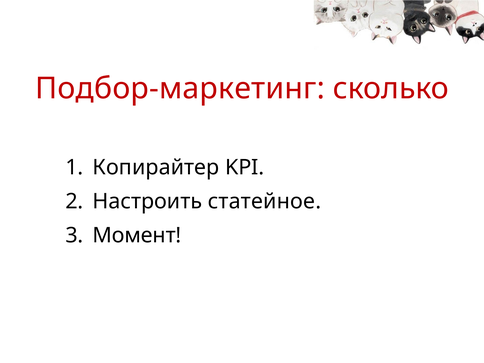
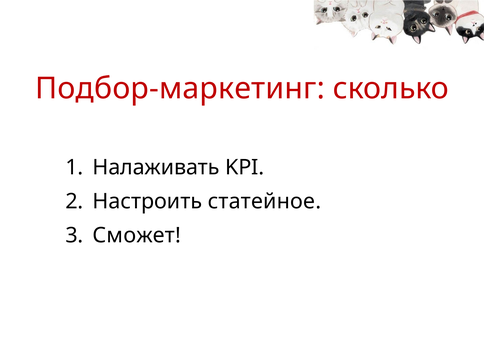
Копирайтер: Копирайтер -> Налаживать
Момент: Момент -> Сможет
